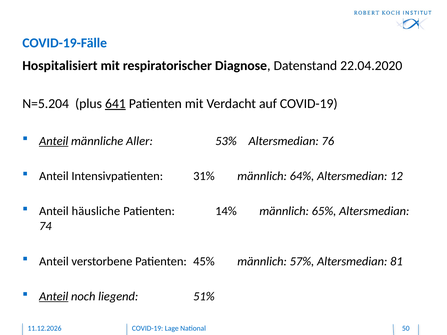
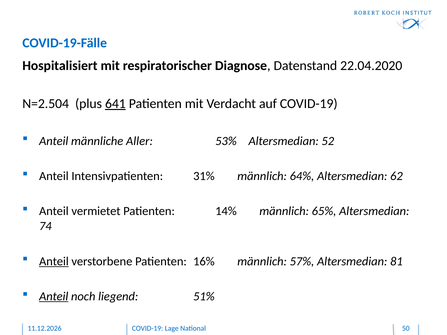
N=5.204: N=5.204 -> N=2.504
Anteil at (54, 141) underline: present -> none
76: 76 -> 52
12: 12 -> 62
häusliche: häusliche -> vermietet
Anteil at (54, 261) underline: none -> present
45%: 45% -> 16%
